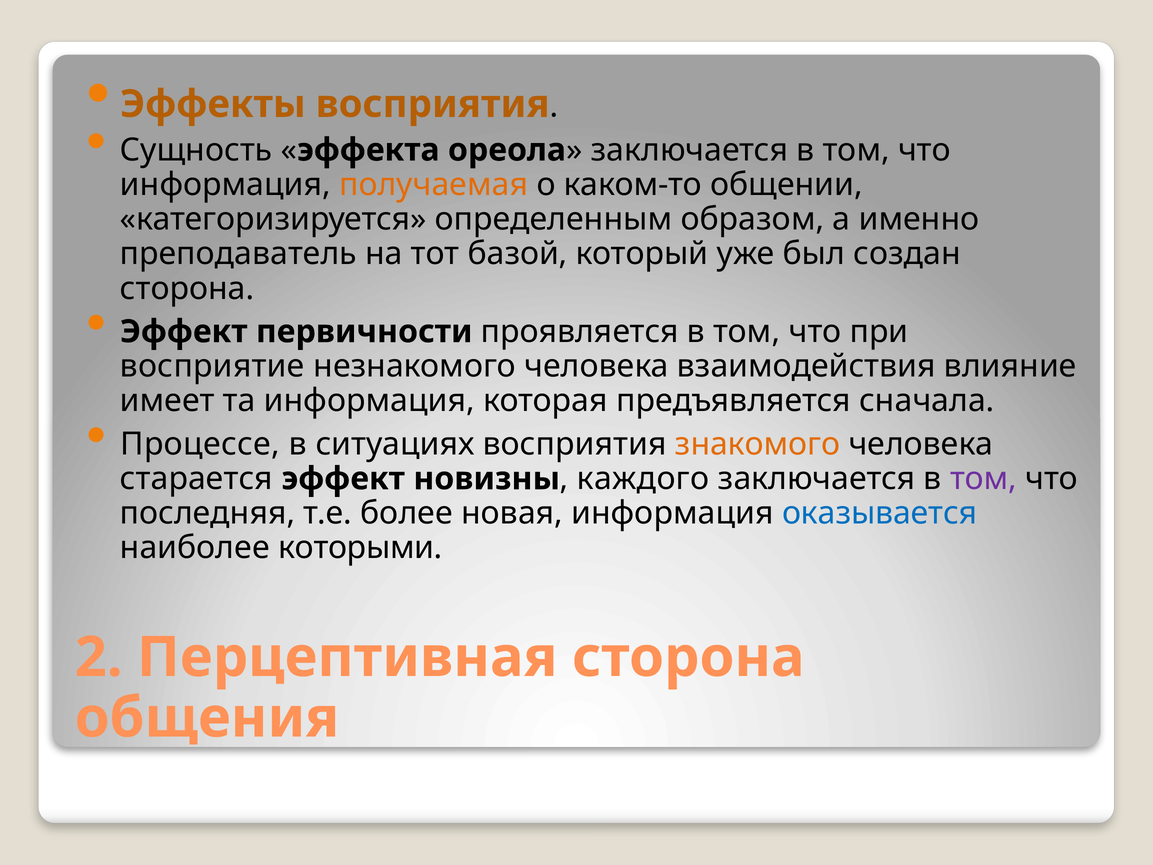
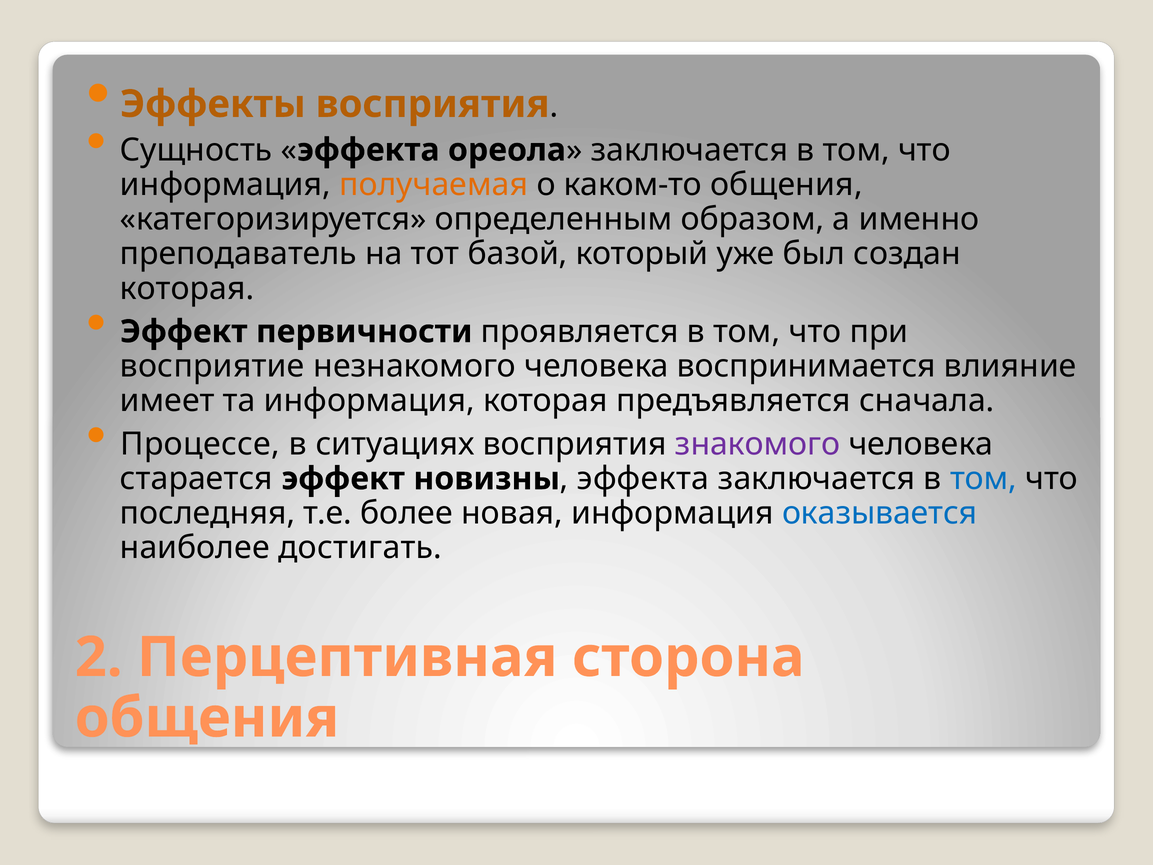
каком-то общении: общении -> общения
сторона at (187, 288): сторона -> которая
взаимодействия: взаимодействия -> воспринимается
знакомого colour: orange -> purple
каждого at (643, 479): каждого -> эффекта
том at (983, 479) colour: purple -> blue
которыми: которыми -> достигать
